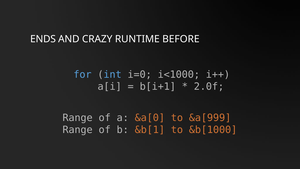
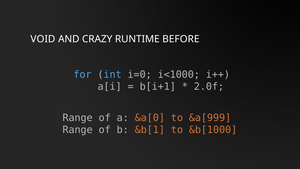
ENDS: ENDS -> VOID
